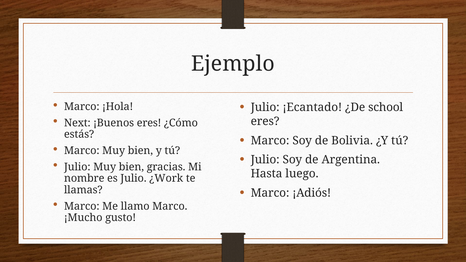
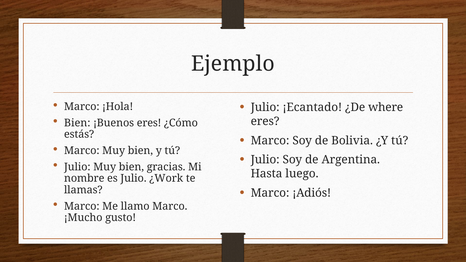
school: school -> where
Next at (77, 123): Next -> Bien
